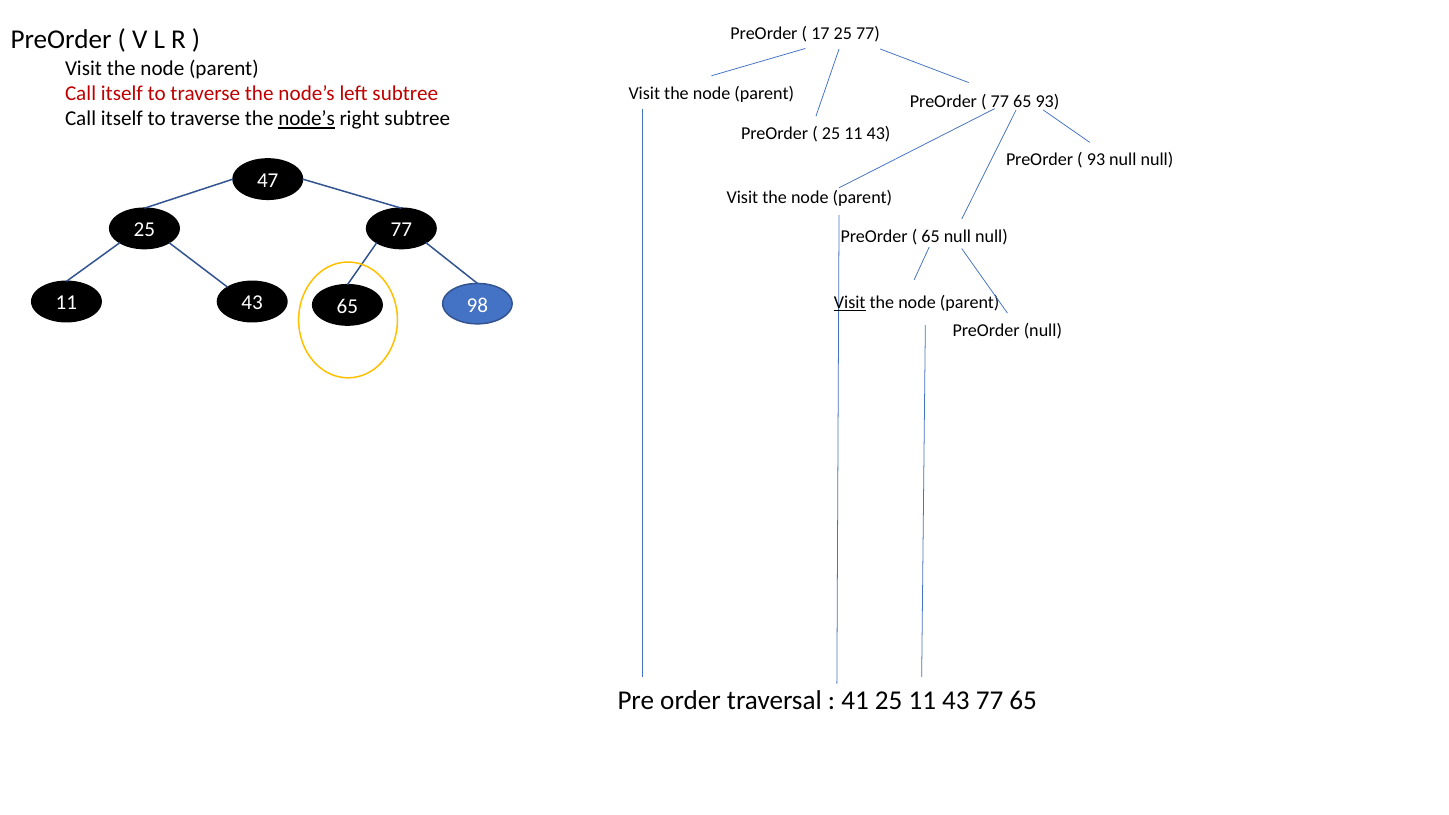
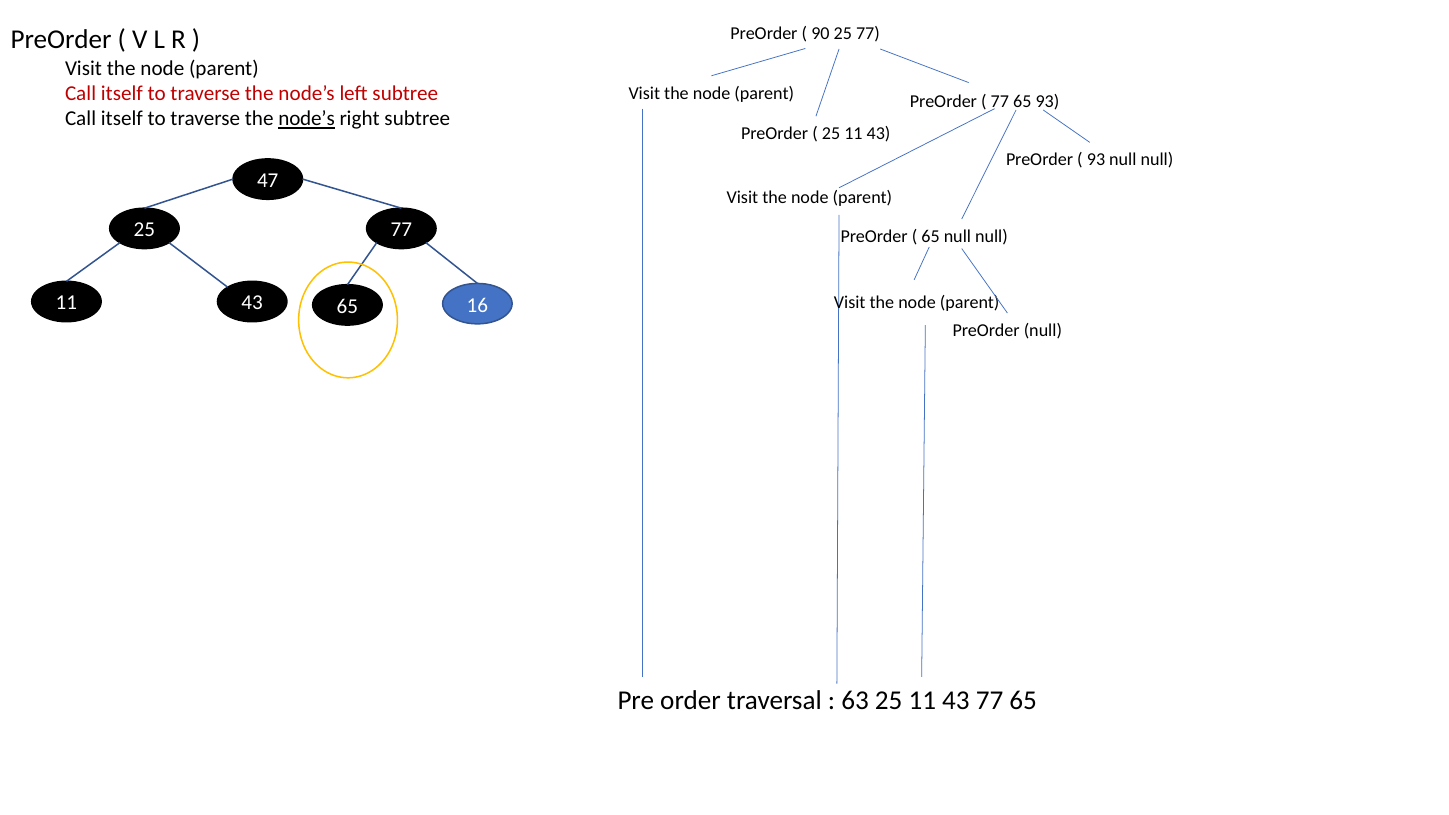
17: 17 -> 90
98: 98 -> 16
Visit at (850, 303) underline: present -> none
41: 41 -> 63
